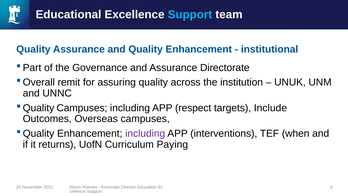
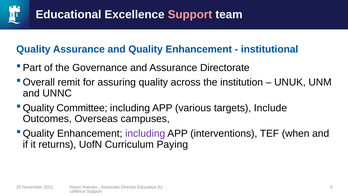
Support at (190, 15) colour: light blue -> pink
Campuses at (82, 108): Campuses -> Committee
respect: respect -> various
